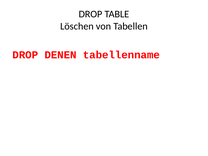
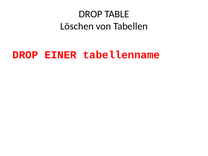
DENEN: DENEN -> EINER
